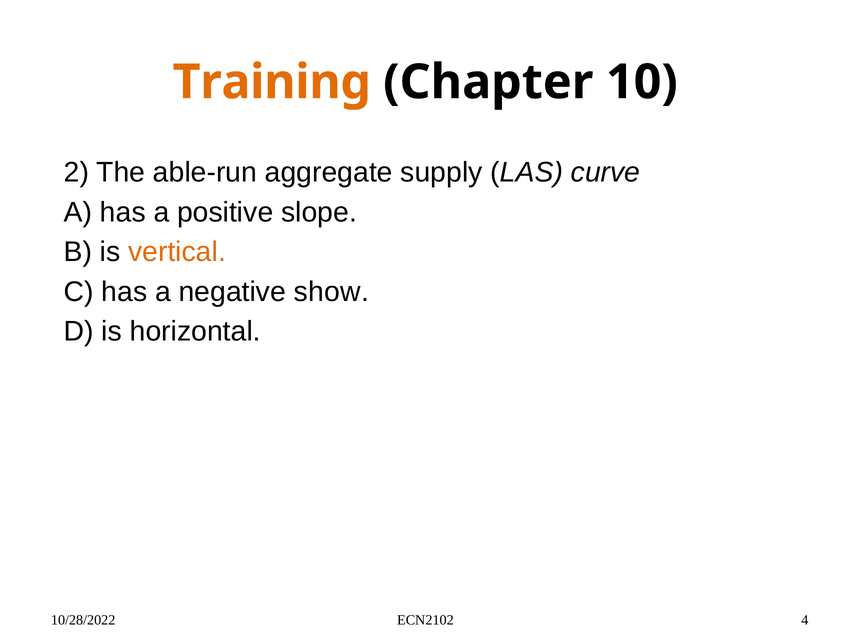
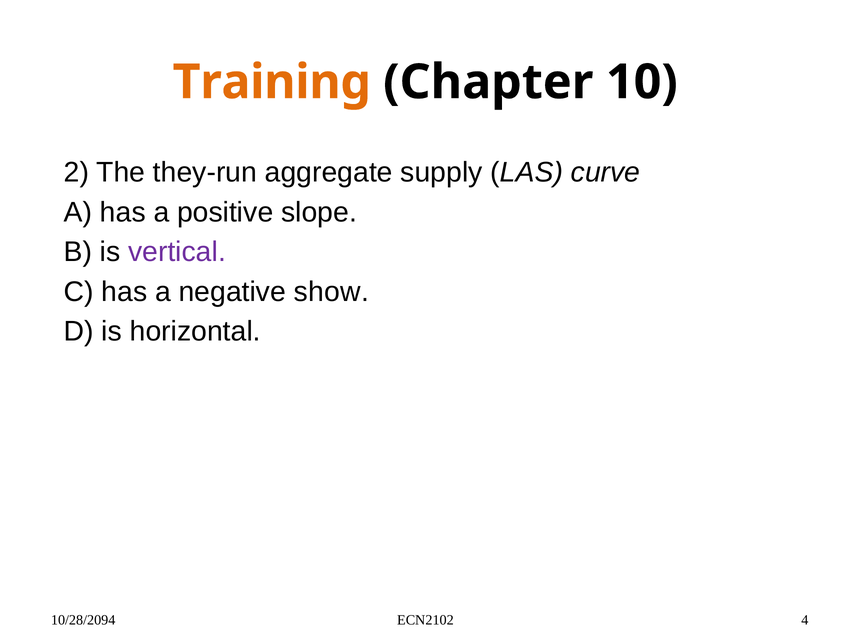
able-run: able-run -> they-run
vertical colour: orange -> purple
10/28/2022: 10/28/2022 -> 10/28/2094
